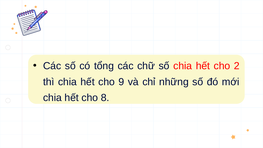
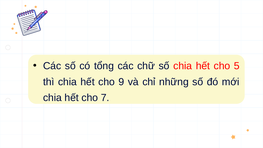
2: 2 -> 5
8: 8 -> 7
